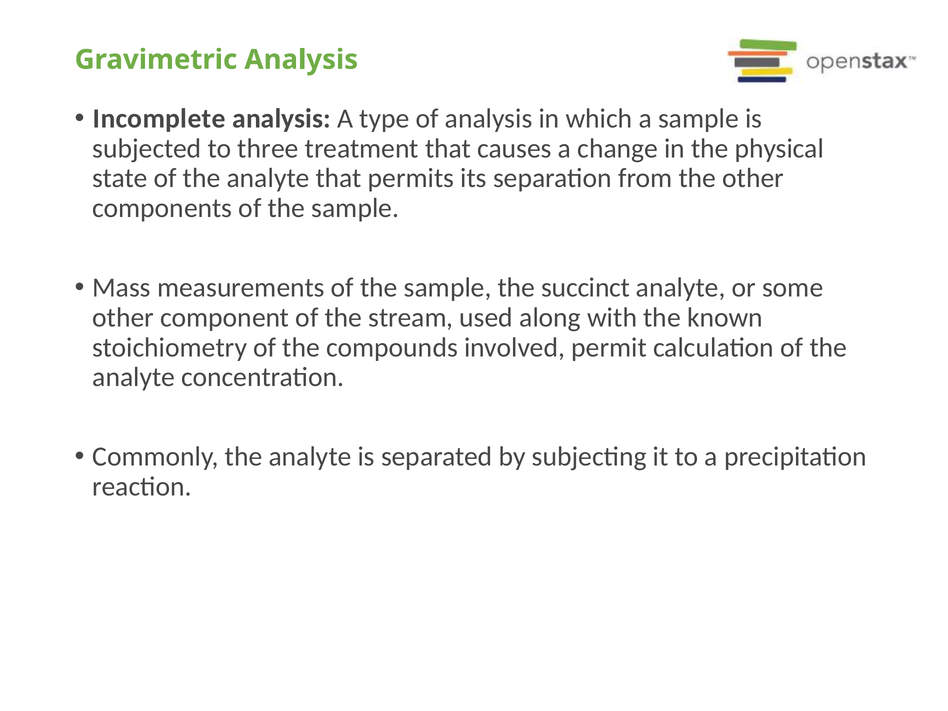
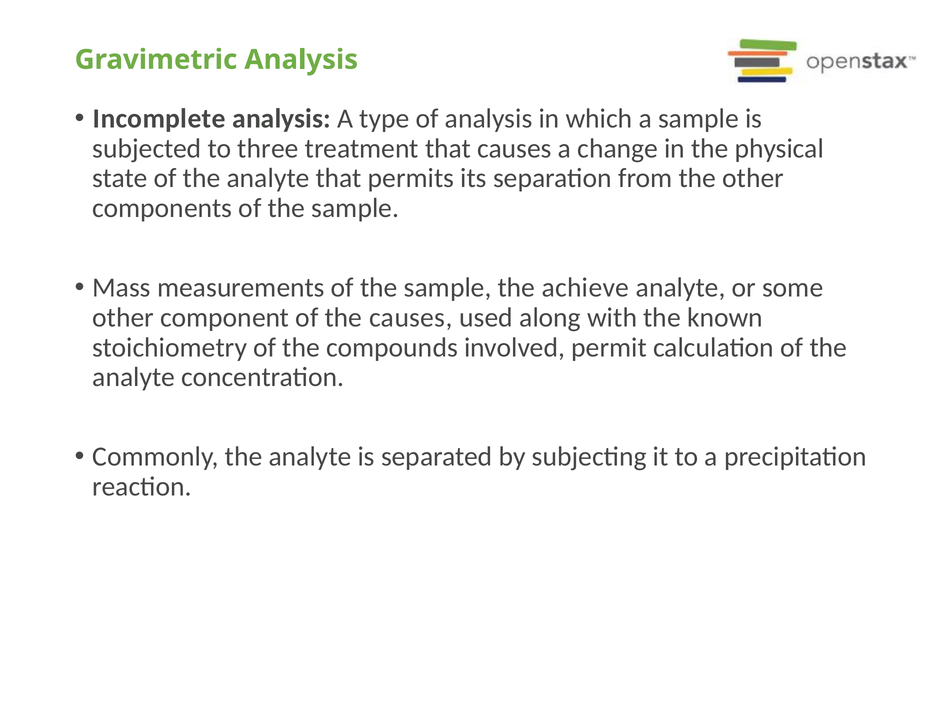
succinct: succinct -> achieve
the stream: stream -> causes
